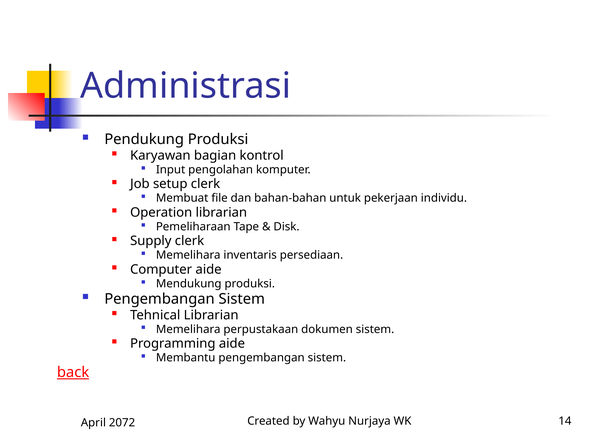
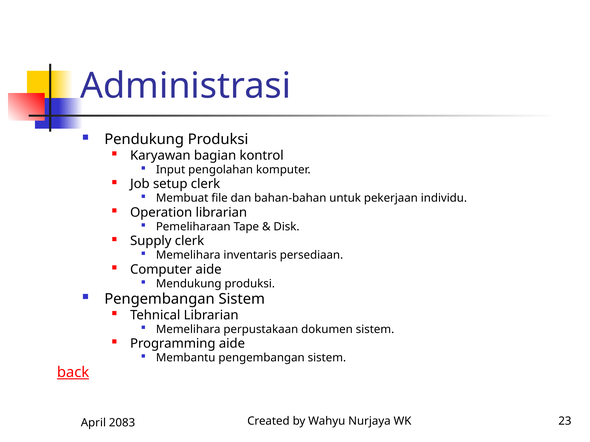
14: 14 -> 23
2072: 2072 -> 2083
